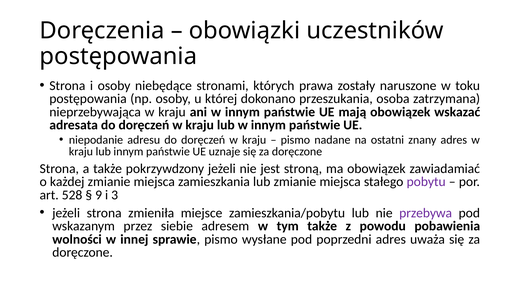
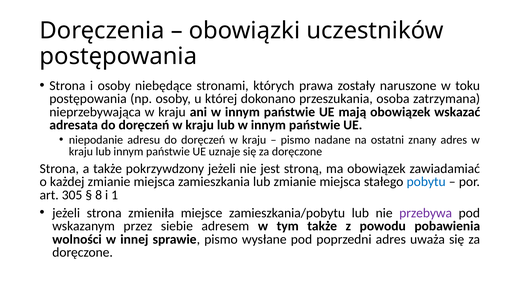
pobytu colour: purple -> blue
528: 528 -> 305
9: 9 -> 8
3: 3 -> 1
